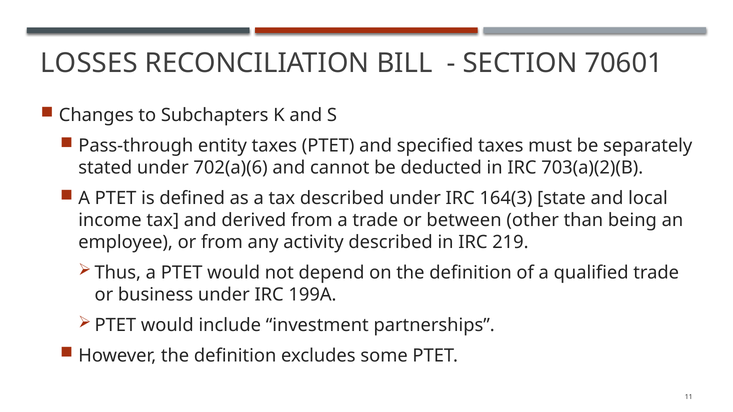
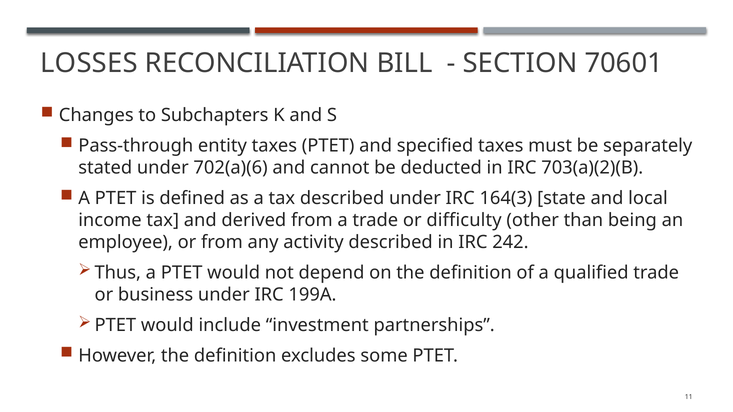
between: between -> difficulty
219: 219 -> 242
